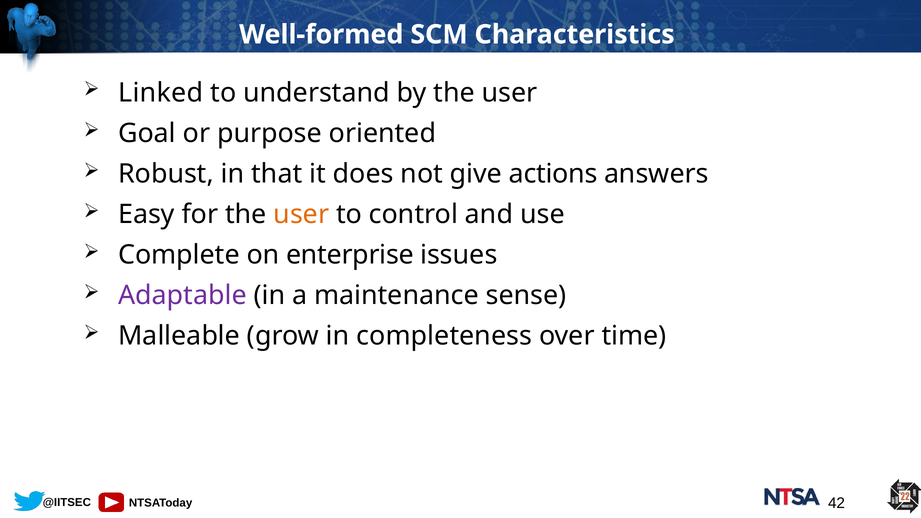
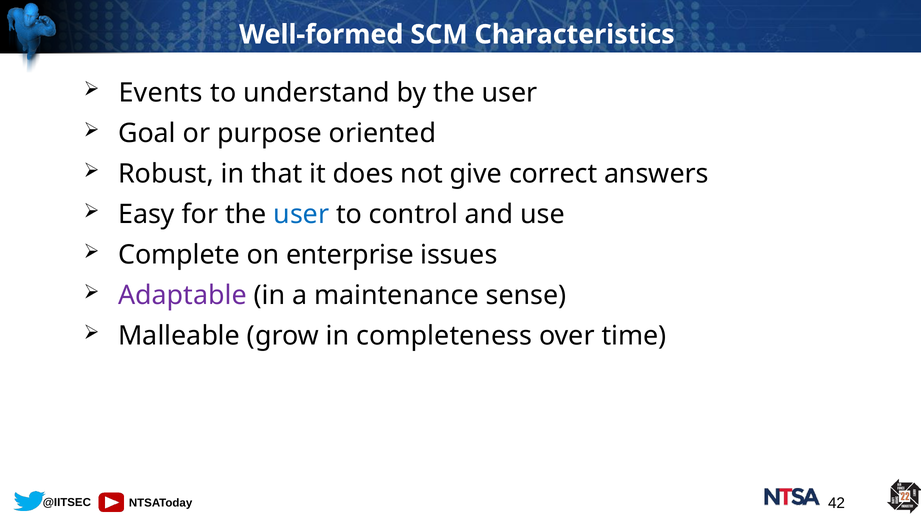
Linked: Linked -> Events
actions: actions -> correct
user at (301, 214) colour: orange -> blue
